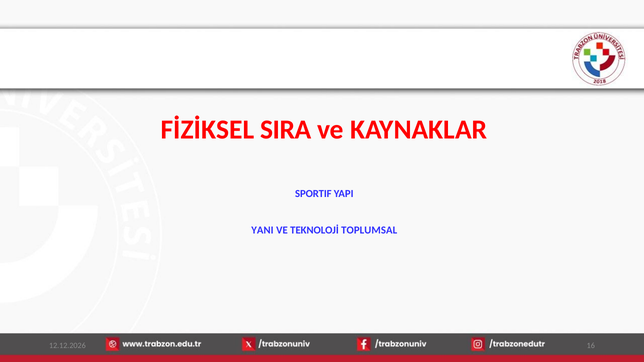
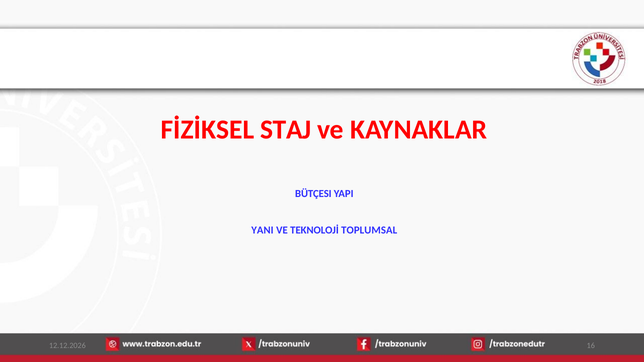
SIRA: SIRA -> STAJ
SPORTIF: SPORTIF -> BÜTÇESI
